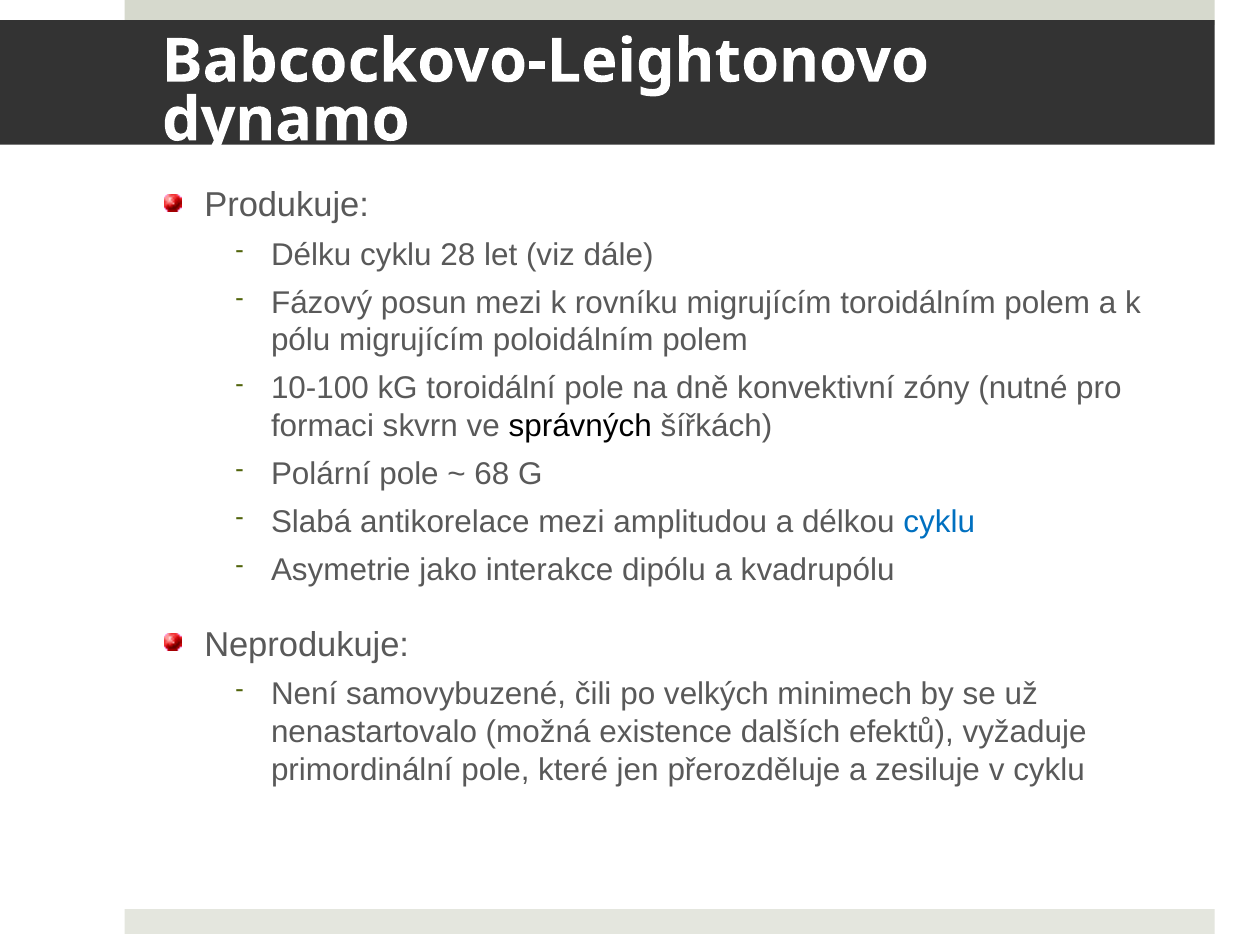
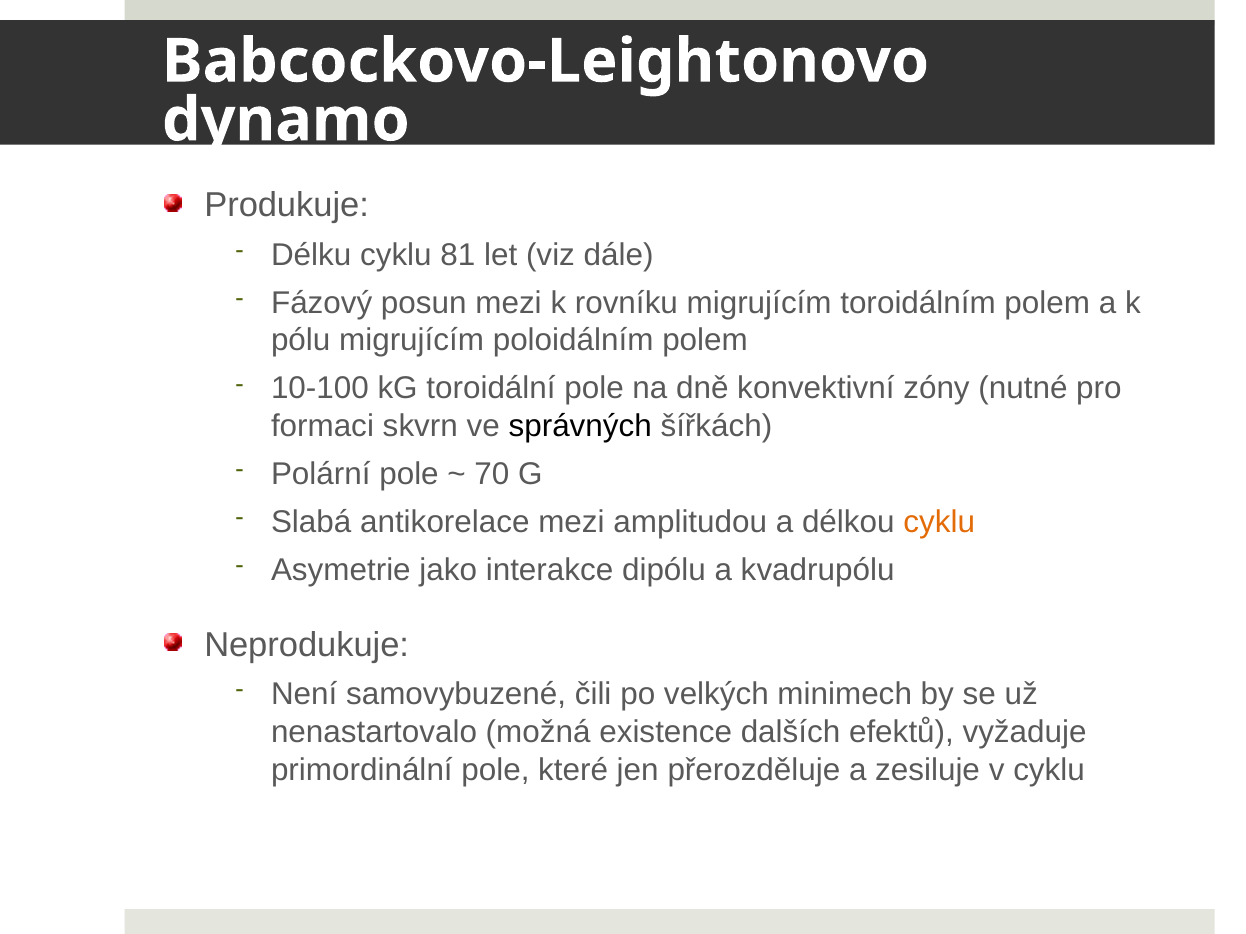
28: 28 -> 81
68: 68 -> 70
cyklu at (939, 523) colour: blue -> orange
